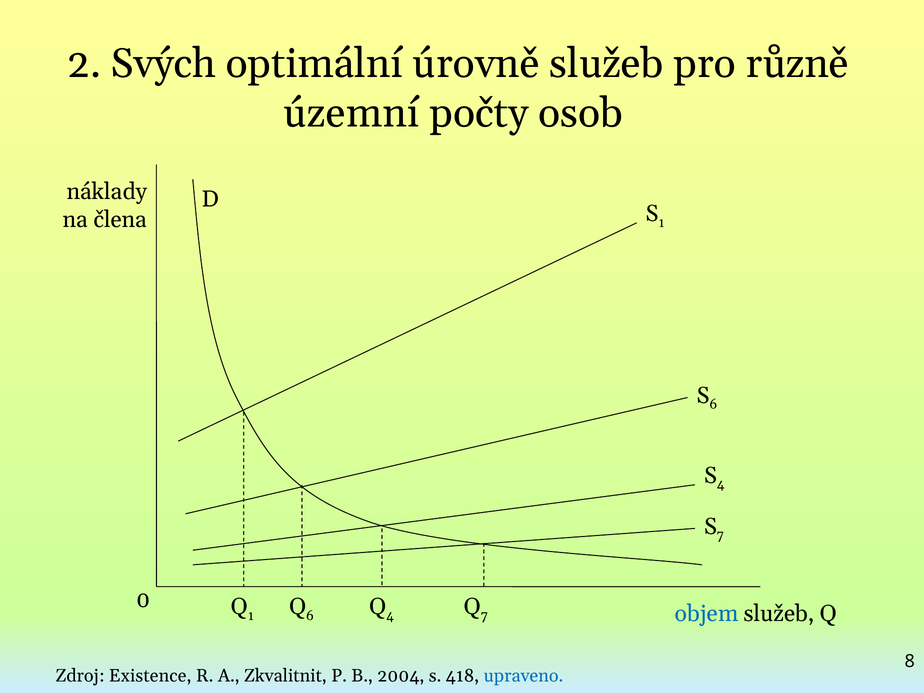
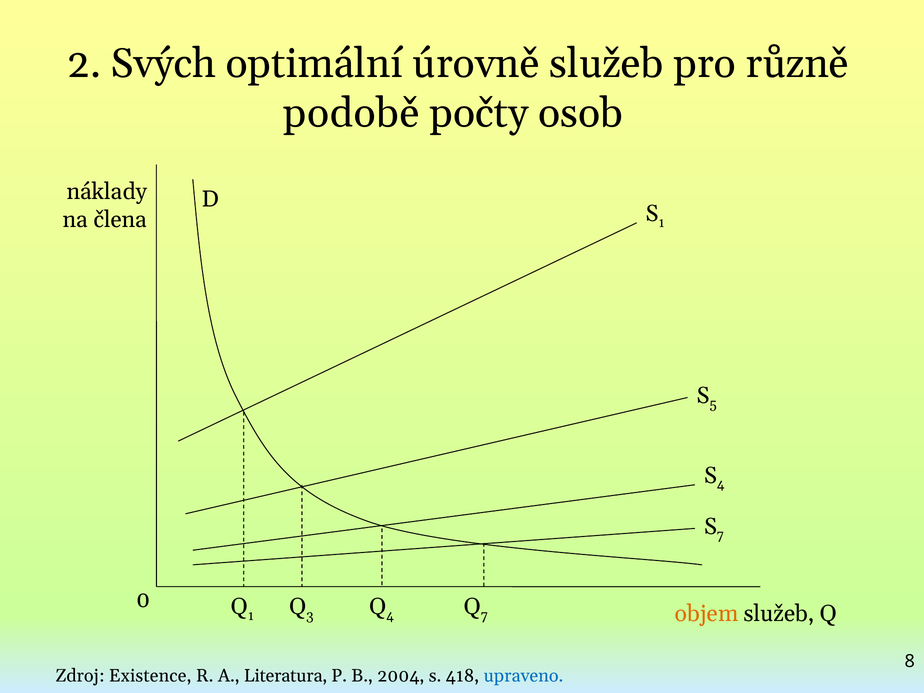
územní: územní -> podobě
S 6: 6 -> 5
Q 6: 6 -> 3
objem colour: blue -> orange
Zkvalitnit: Zkvalitnit -> Literatura
